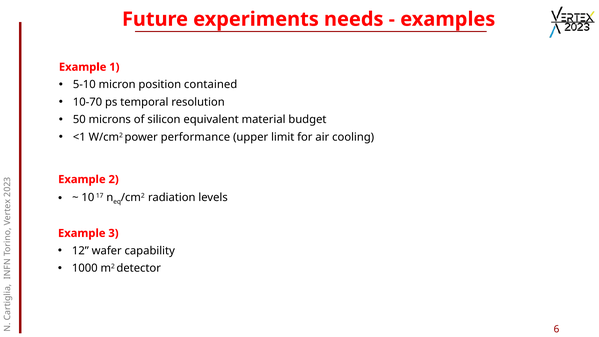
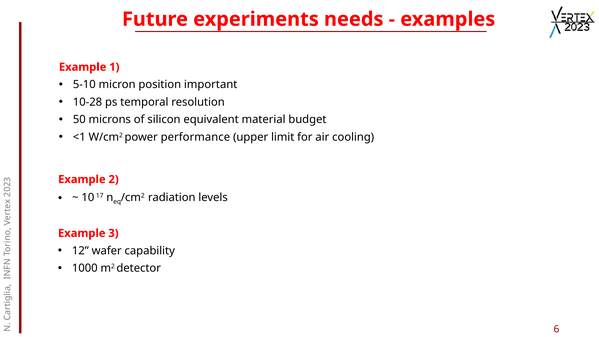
contained: contained -> important
10-70: 10-70 -> 10-28
